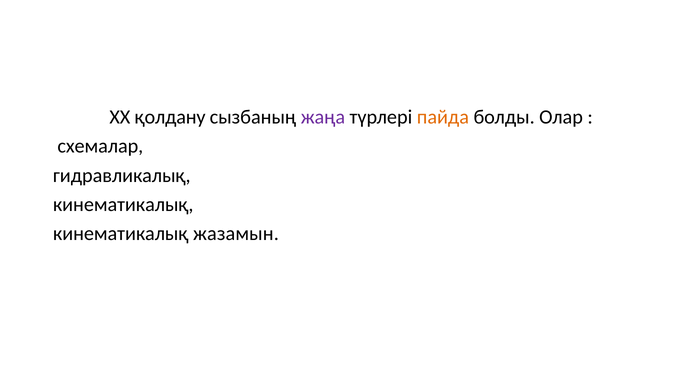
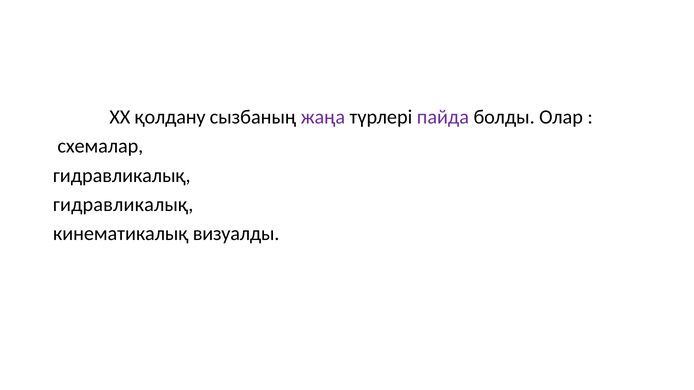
пайда colour: orange -> purple
кинематикалық at (123, 205): кинематикалық -> гидравликалық
жазамын: жазамын -> визуалды
